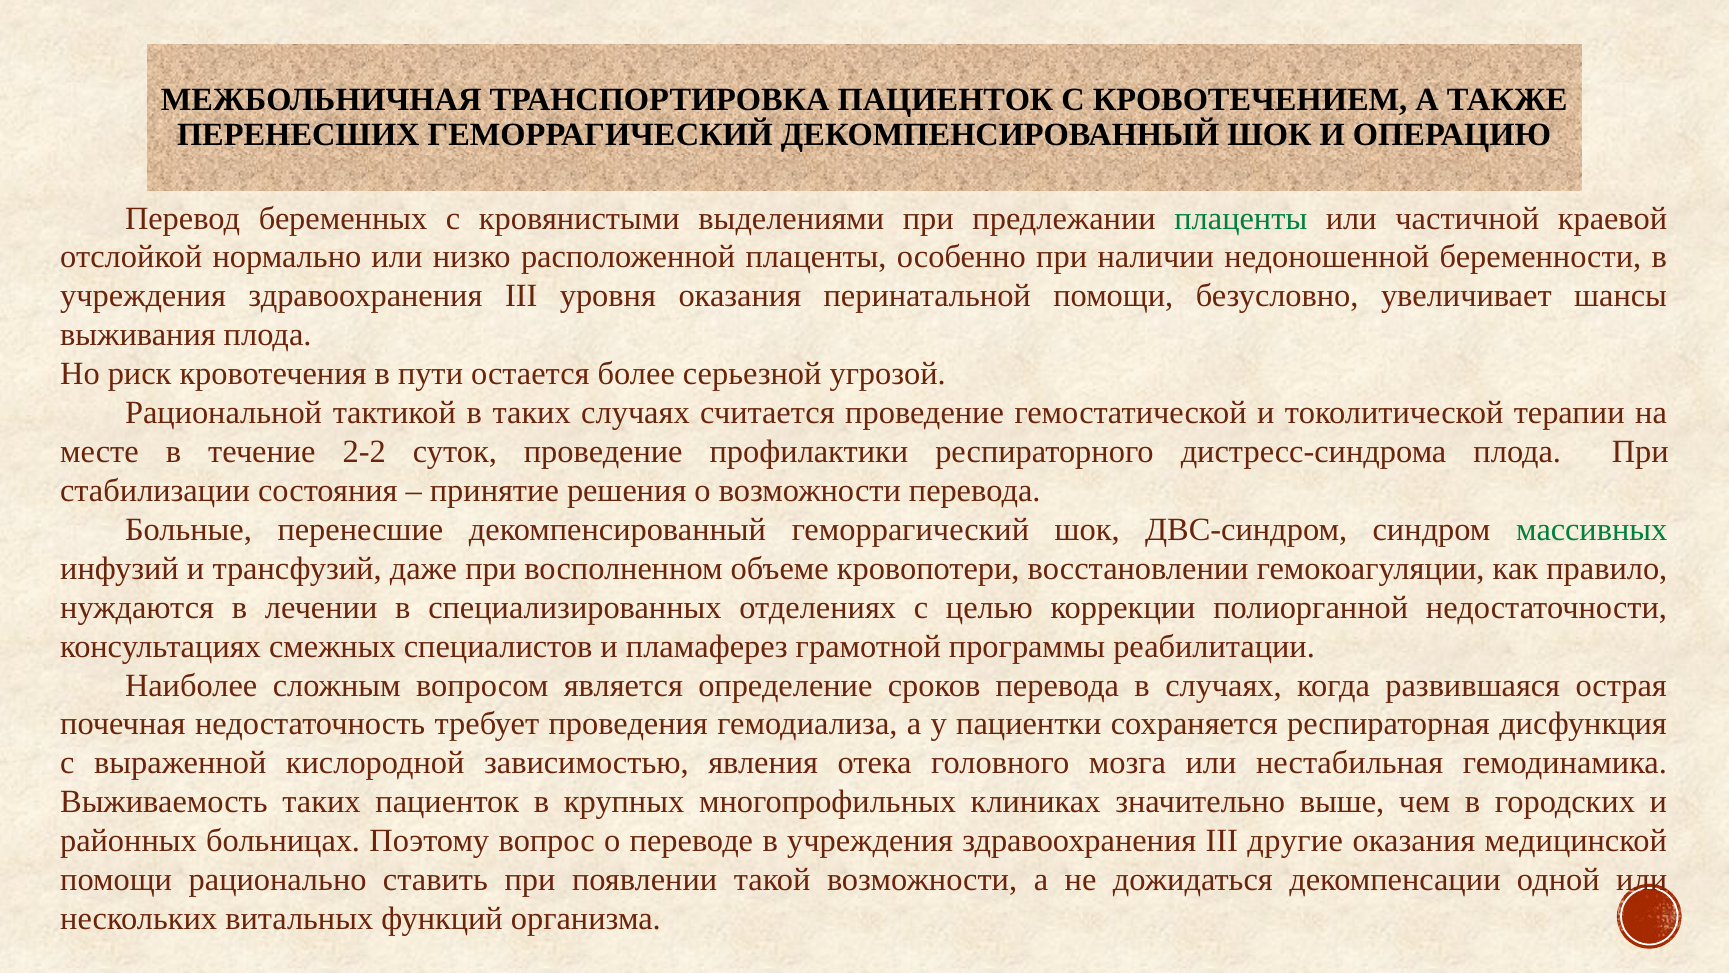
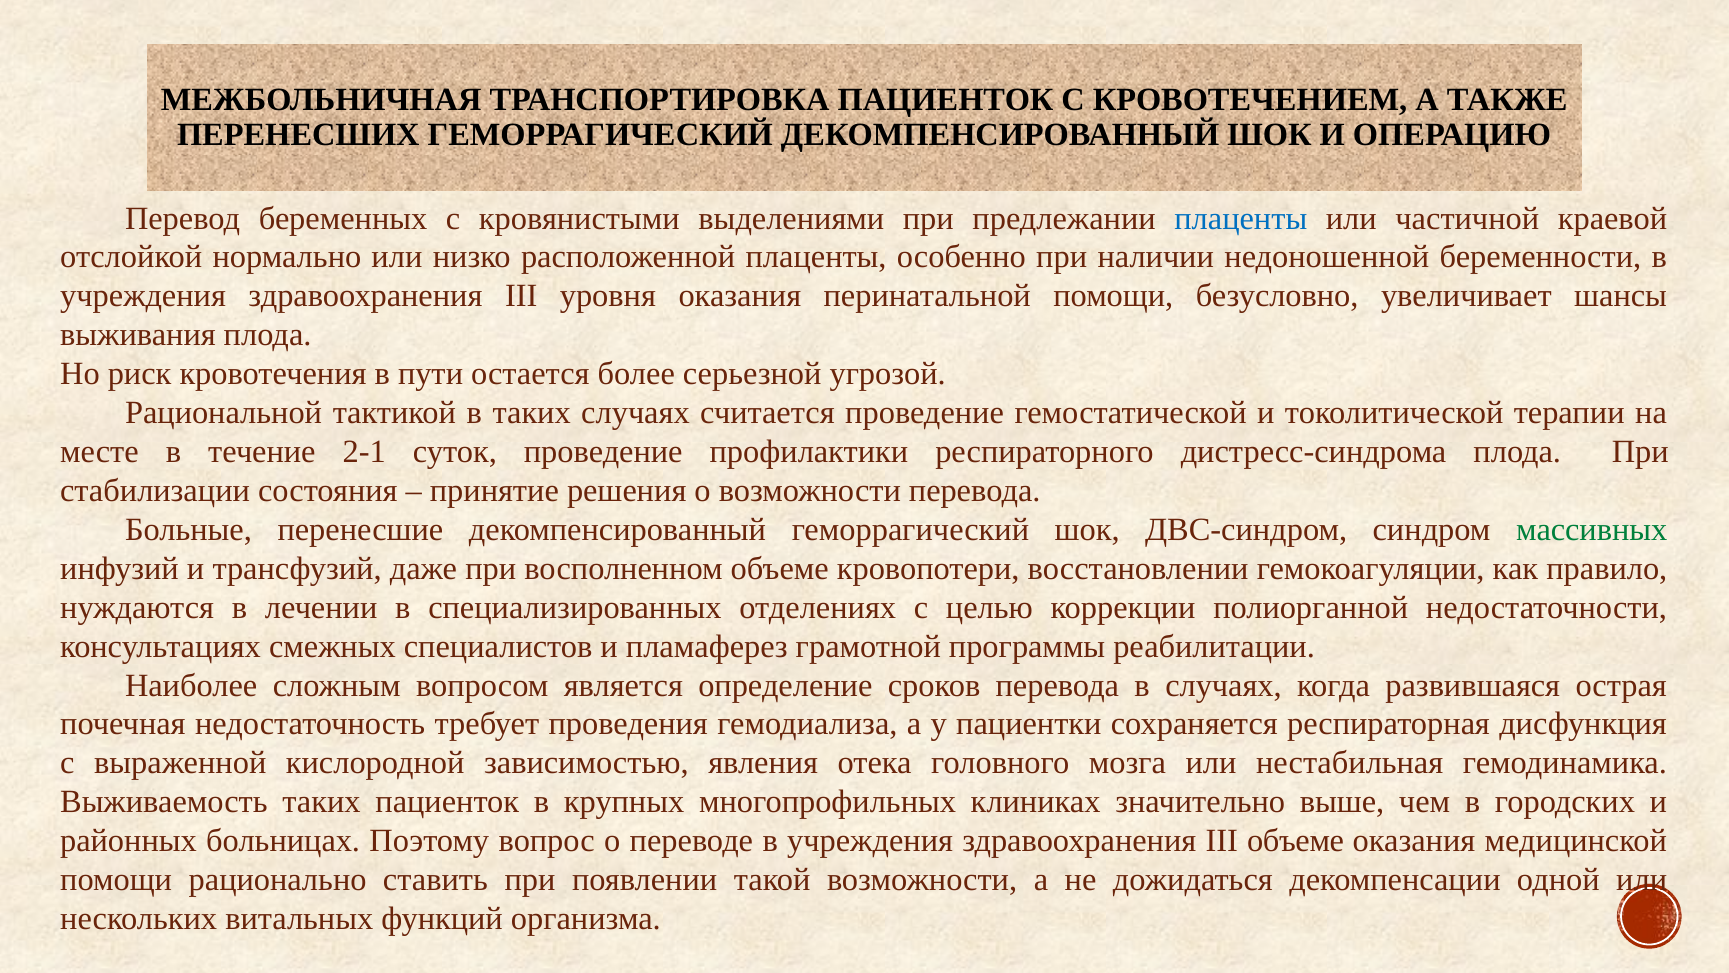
плаценты at (1241, 218) colour: green -> blue
2-2: 2-2 -> 2-1
ΙΙΙ другие: другие -> объеме
